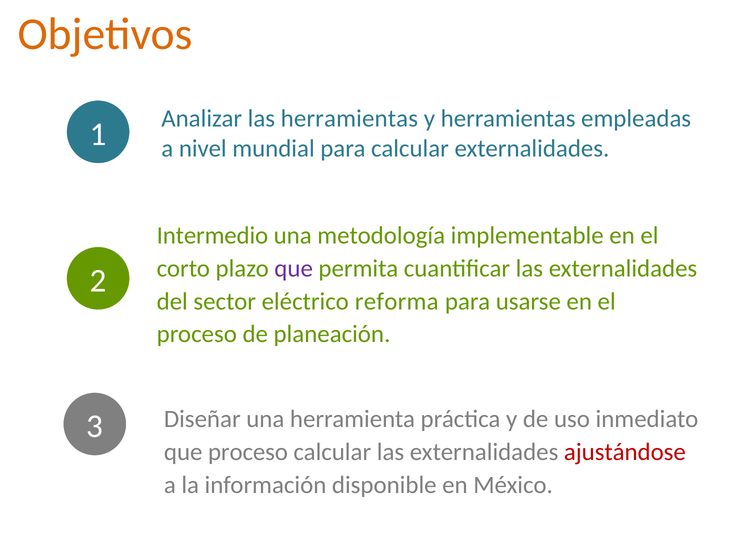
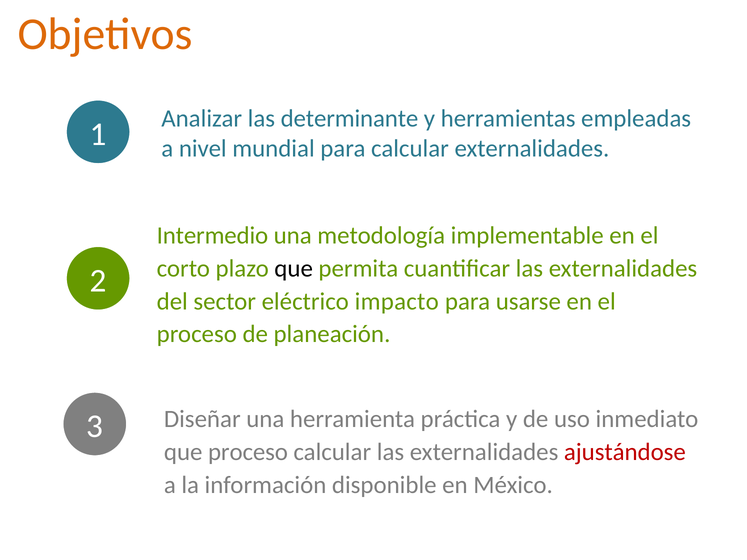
las herramientas: herramientas -> determinante
que at (294, 269) colour: purple -> black
reforma: reforma -> impacto
